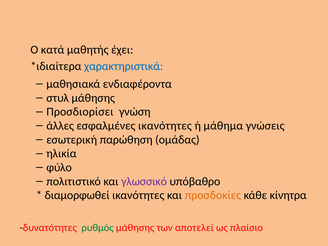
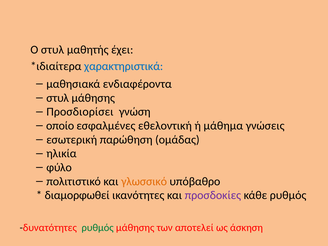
Ο κατά: κατά -> στυλ
άλλες: άλλες -> οποίο
εσφαλμένες ικανότητες: ικανότητες -> εθελοντική
γλωσσικό colour: purple -> orange
προσδοκίες colour: orange -> purple
κάθε κίνητρα: κίνητρα -> ρυθμός
πλαίσιο: πλαίσιο -> άσκηση
